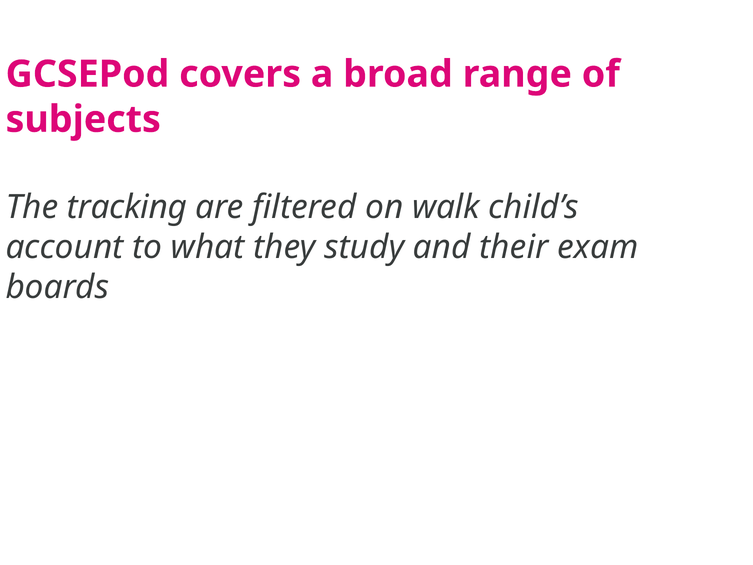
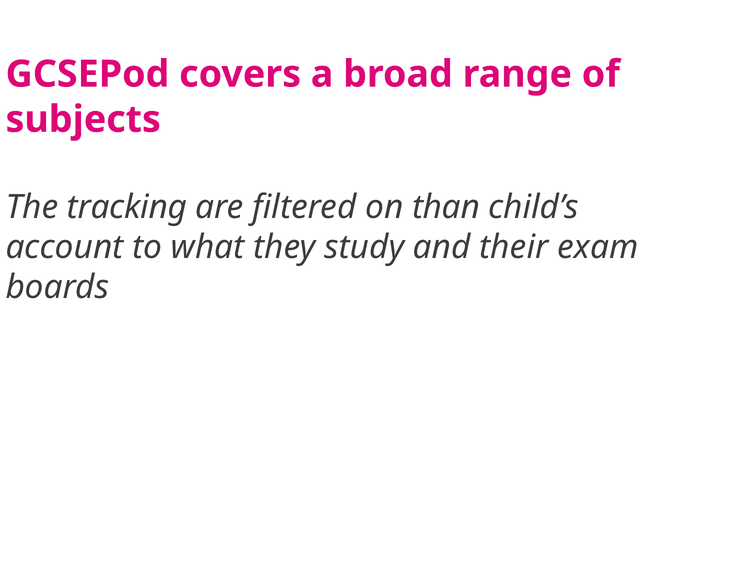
walk: walk -> than
